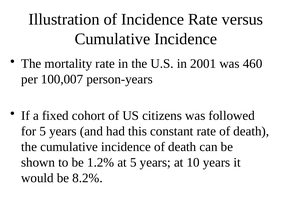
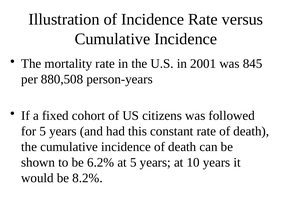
460: 460 -> 845
100,007: 100,007 -> 880,508
1.2%: 1.2% -> 6.2%
